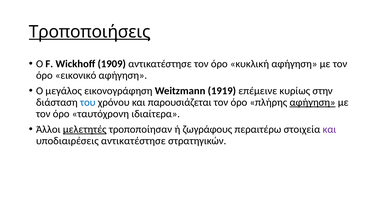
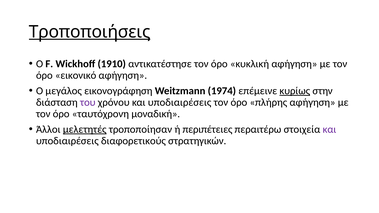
1909: 1909 -> 1910
1919: 1919 -> 1974
κυρίως underline: none -> present
του colour: blue -> purple
χρόνου και παρουσιάζεται: παρουσιάζεται -> υποδιαιρέσεις
αφήγηση at (313, 102) underline: present -> none
ιδιαίτερα: ιδιαίτερα -> μοναδική
ζωγράφους: ζωγράφους -> περιπέτειες
υποδιαιρέσεις αντικατέστησε: αντικατέστησε -> διαφορετικούς
